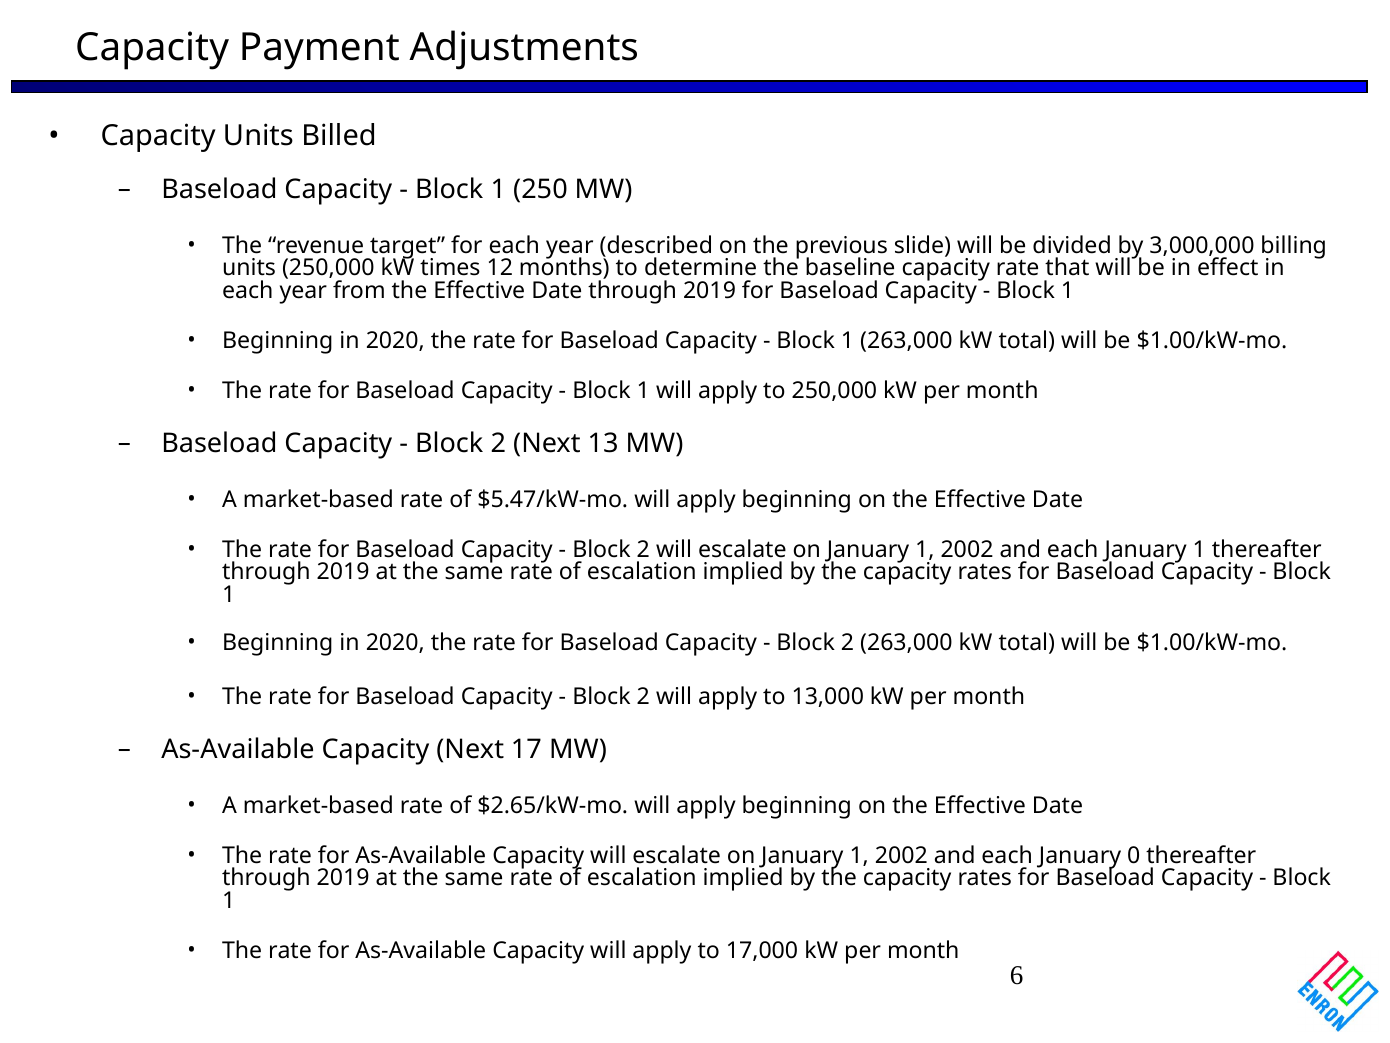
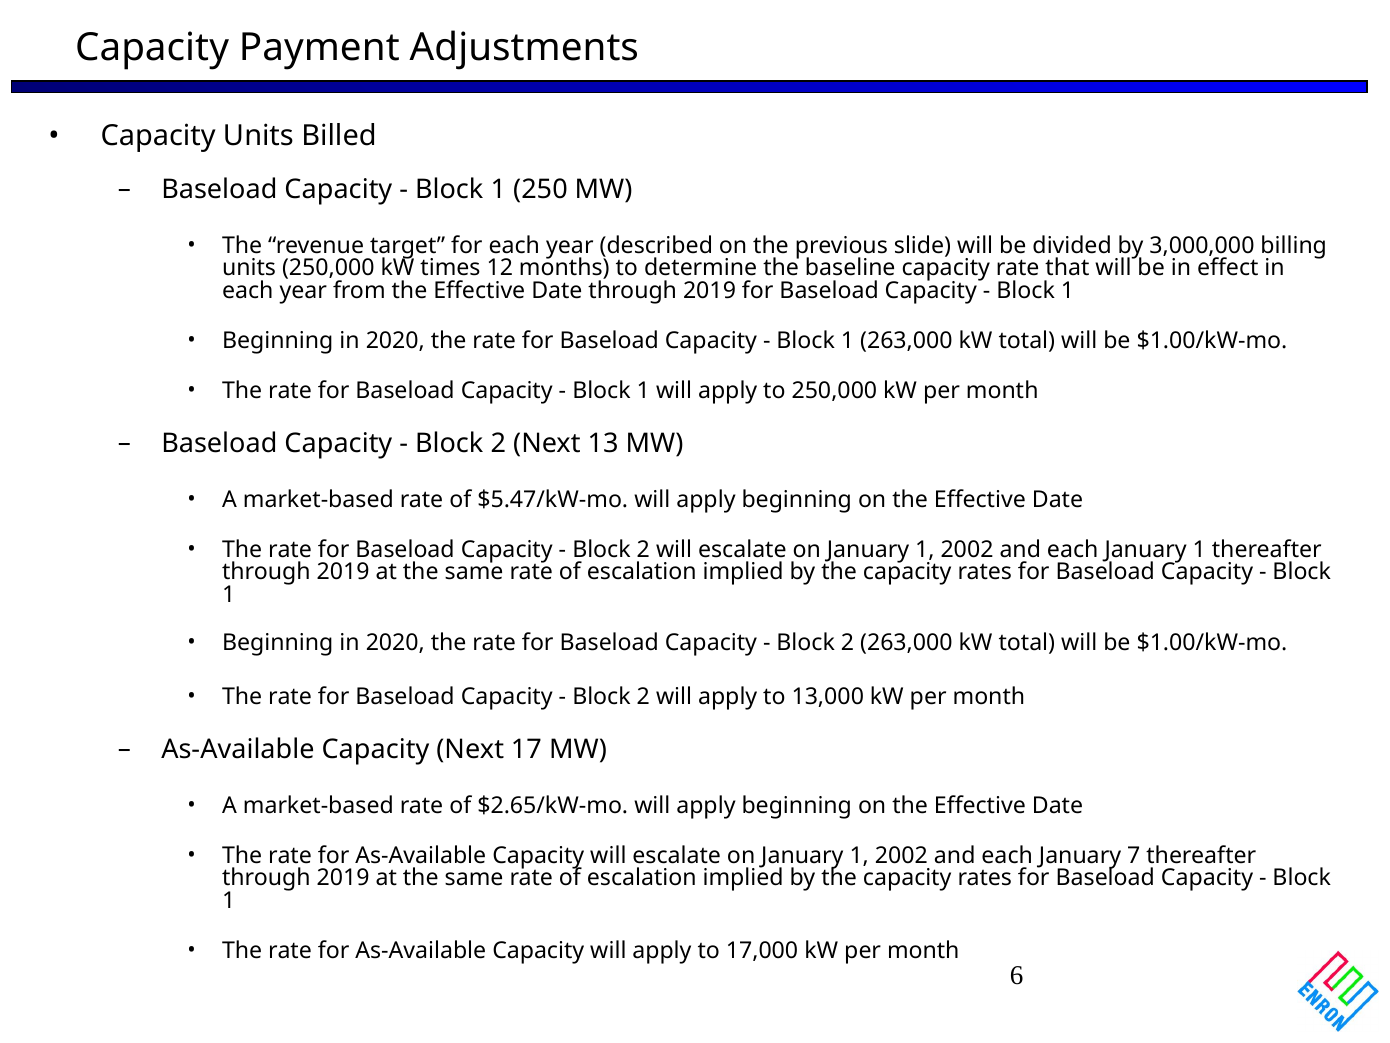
0: 0 -> 7
